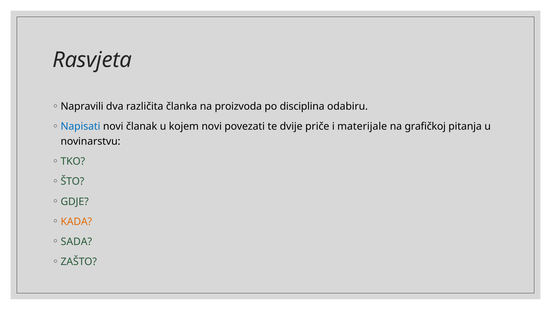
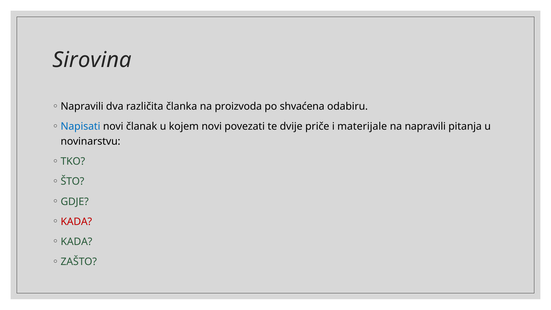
Rasvjeta: Rasvjeta -> Sirovina
disciplina: disciplina -> shvaćena
na grafičkoj: grafičkoj -> napravili
KADA at (76, 222) colour: orange -> red
SADA at (76, 242): SADA -> KADA
